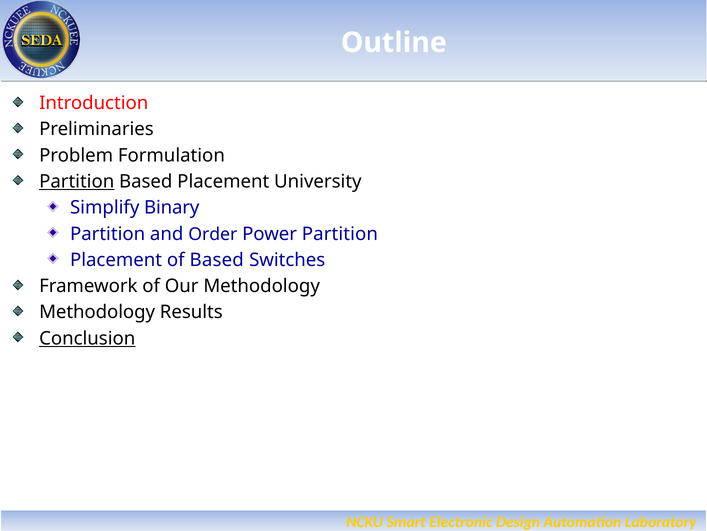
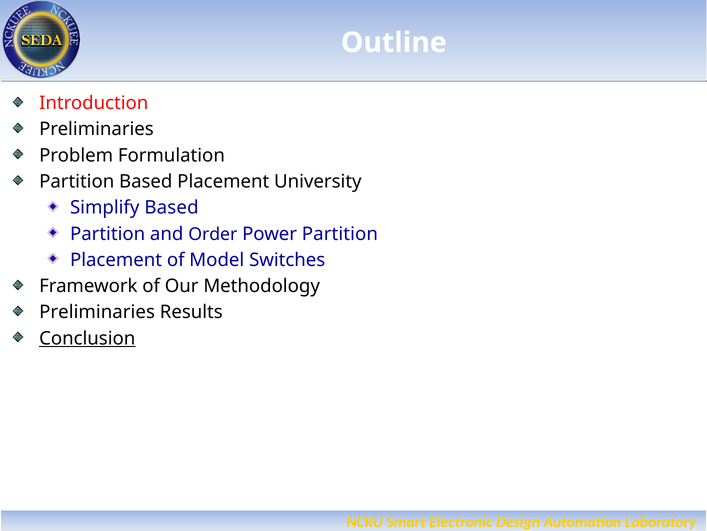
Partition at (77, 181) underline: present -> none
Simplify Binary: Binary -> Based
of Based: Based -> Model
Methodology at (97, 312): Methodology -> Preliminaries
